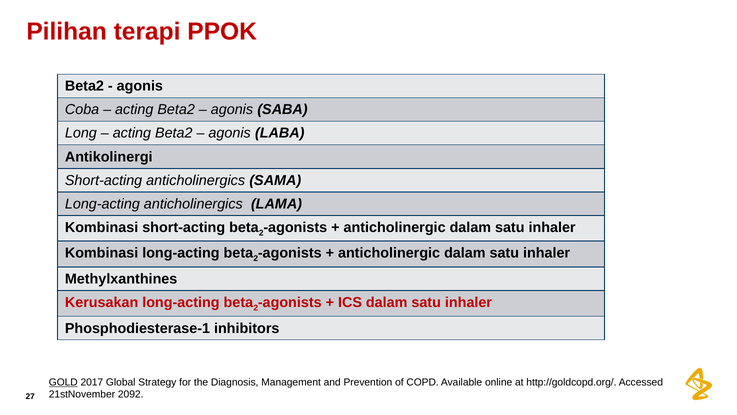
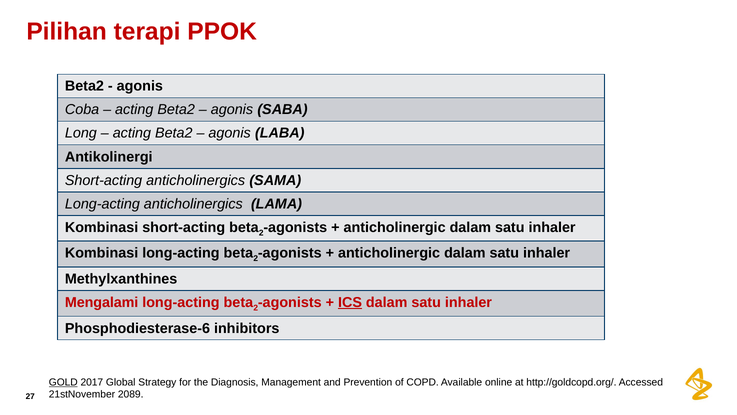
Kerusakan: Kerusakan -> Mengalami
ICS underline: none -> present
Phosphodiesterase-1: Phosphodiesterase-1 -> Phosphodiesterase-6
2092: 2092 -> 2089
